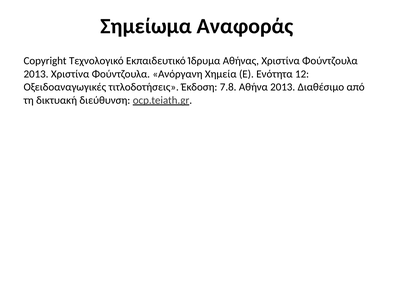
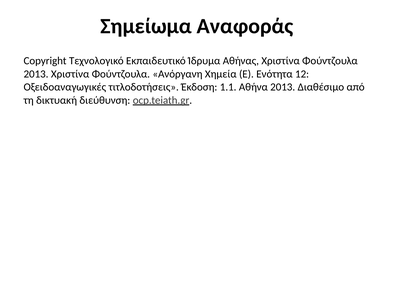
7.8: 7.8 -> 1.1
